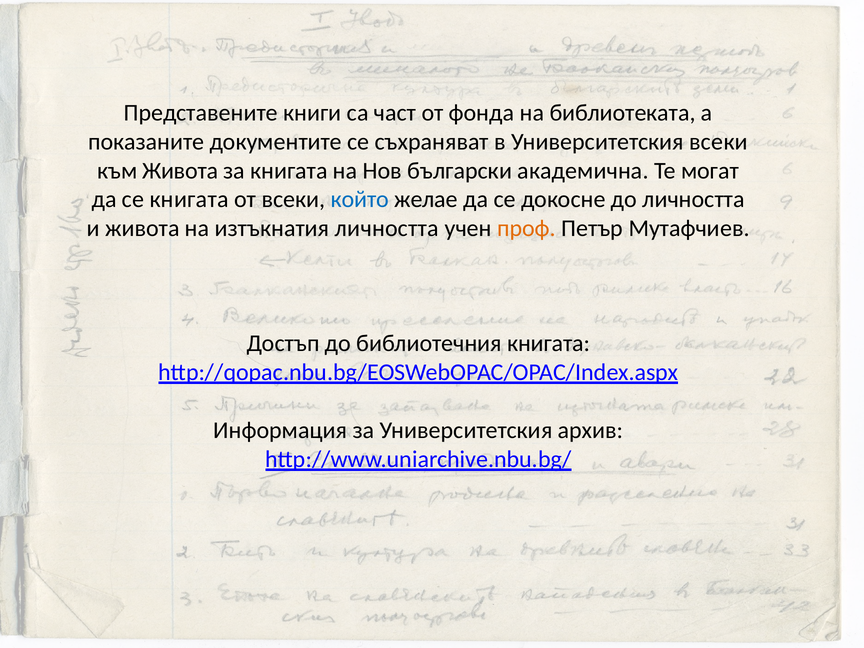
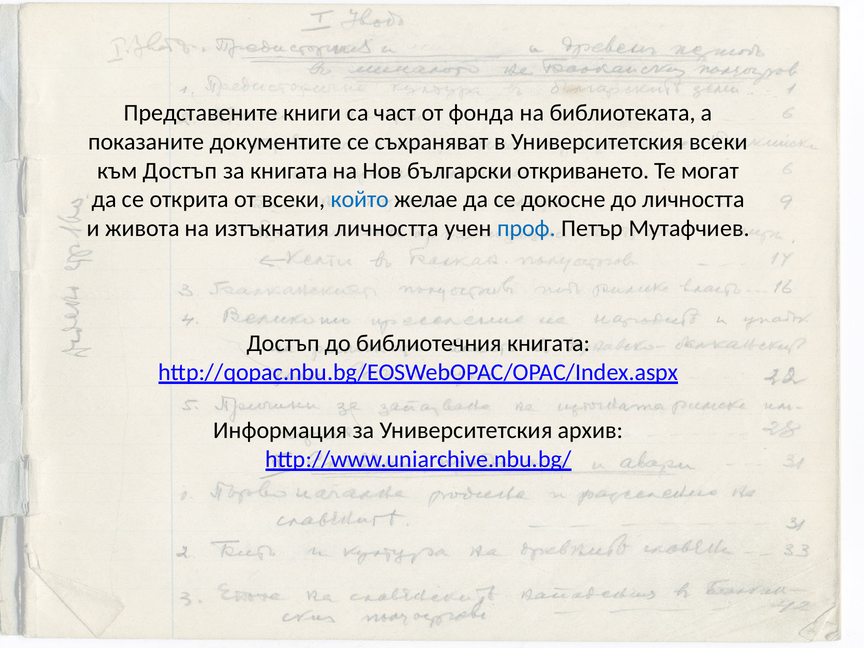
към Живота: Живота -> Достъп
академична: академична -> откриването
се книгата: книгата -> открита
проф colour: orange -> blue
